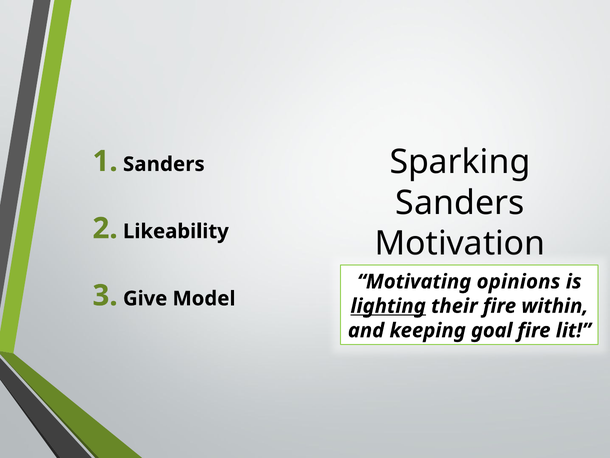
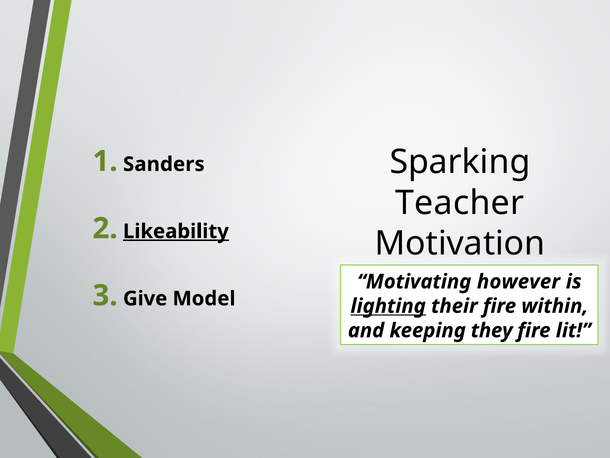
Sanders at (460, 203): Sanders -> Teacher
Likeability underline: none -> present
opinions: opinions -> however
goal: goal -> they
